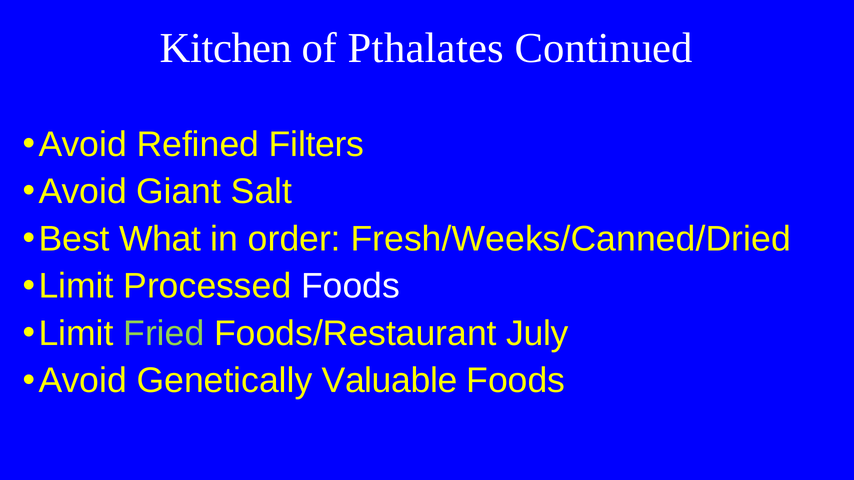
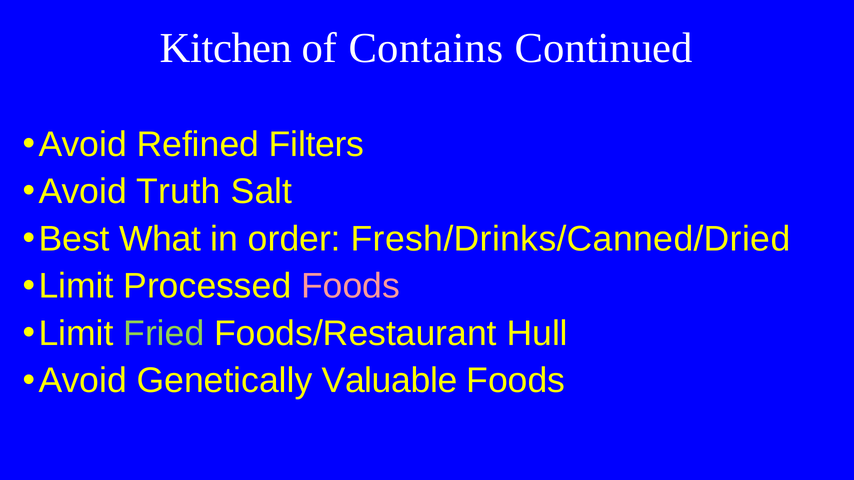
Pthalates: Pthalates -> Contains
Giant: Giant -> Truth
Fresh/Weeks/Canned/Dried: Fresh/Weeks/Canned/Dried -> Fresh/Drinks/Canned/Dried
Foods at (351, 286) colour: white -> pink
July: July -> Hull
